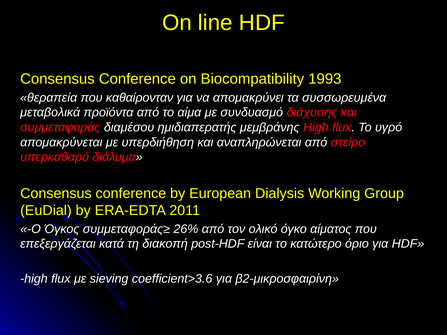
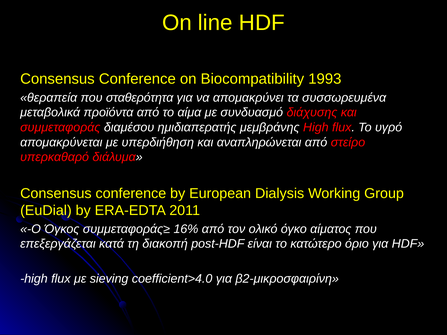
καθαίρονταν: καθαίρονταν -> σταθερότητα
26%: 26% -> 16%
coefficient>3.6: coefficient>3.6 -> coefficient>4.0
